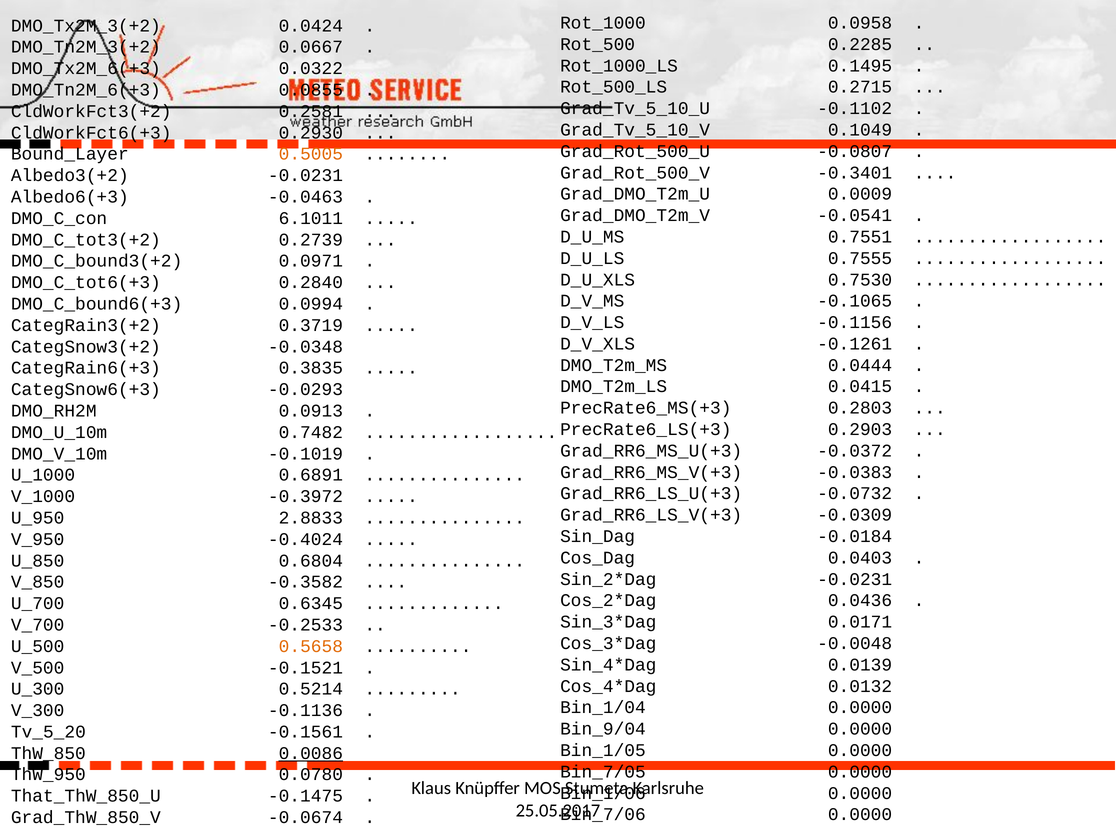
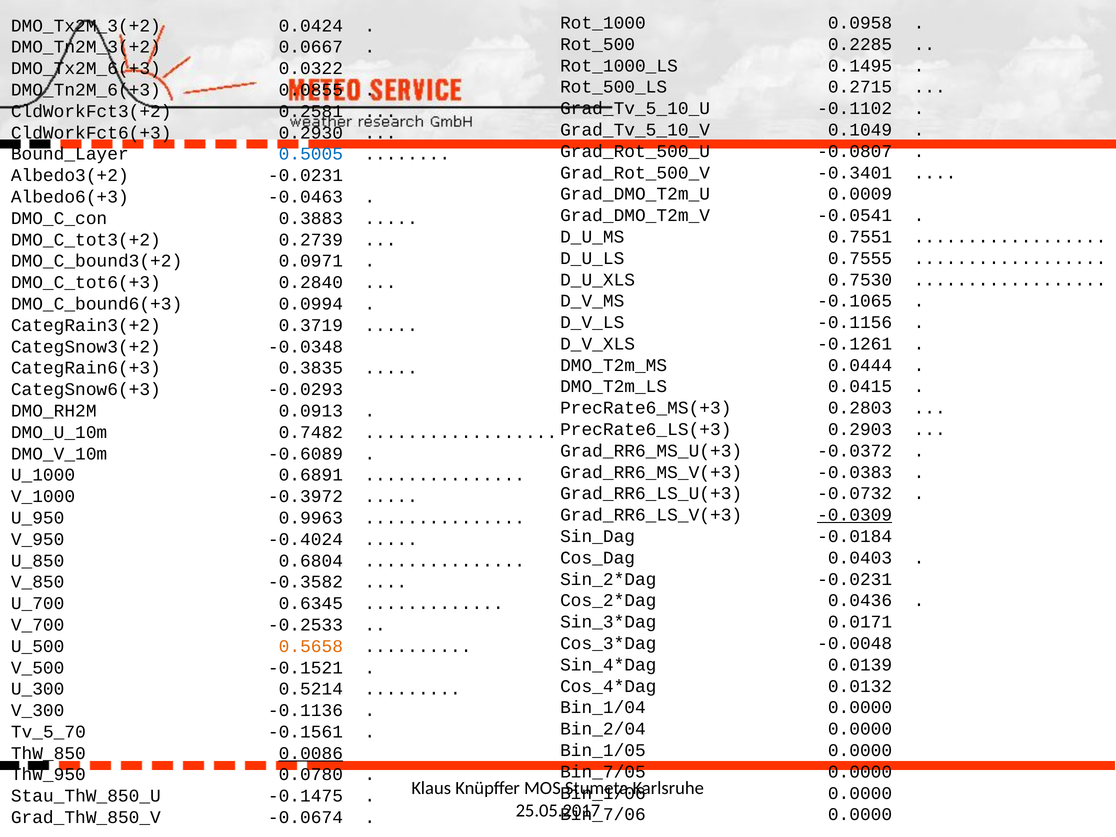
0.5005 colour: orange -> blue
6.1011: 6.1011 -> 0.3883
-0.1019: -0.1019 -> -0.6089
-0.0309 underline: none -> present
2.8833: 2.8833 -> 0.9963
Bin_9/04: Bin_9/04 -> Bin_2/04
Tv_5_20: Tv_5_20 -> Tv_5_70
That_ThW_850_U: That_ThW_850_U -> Stau_ThW_850_U
